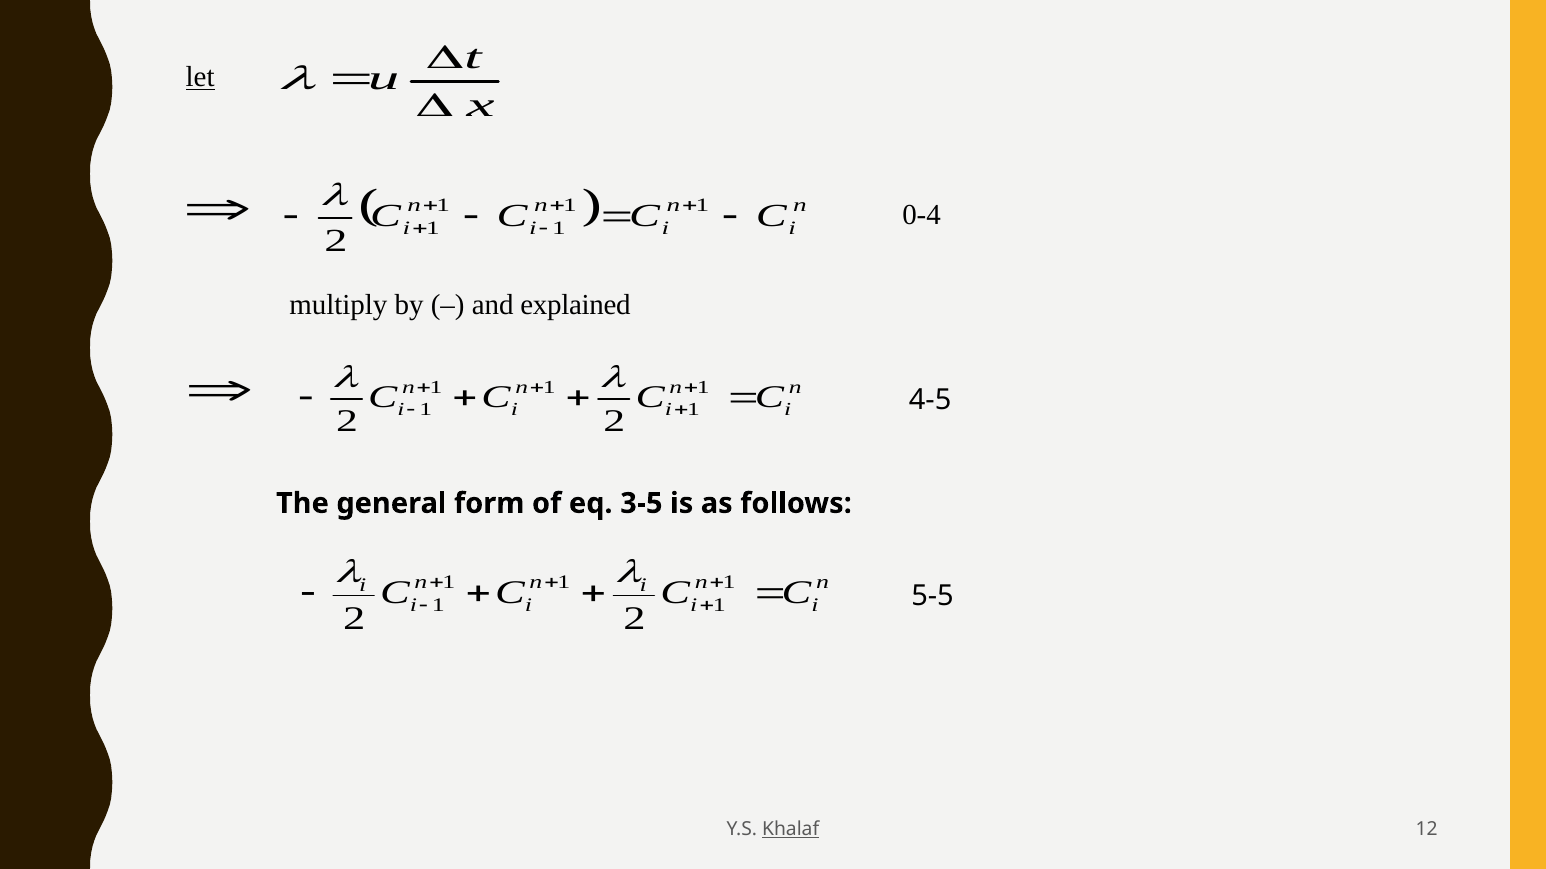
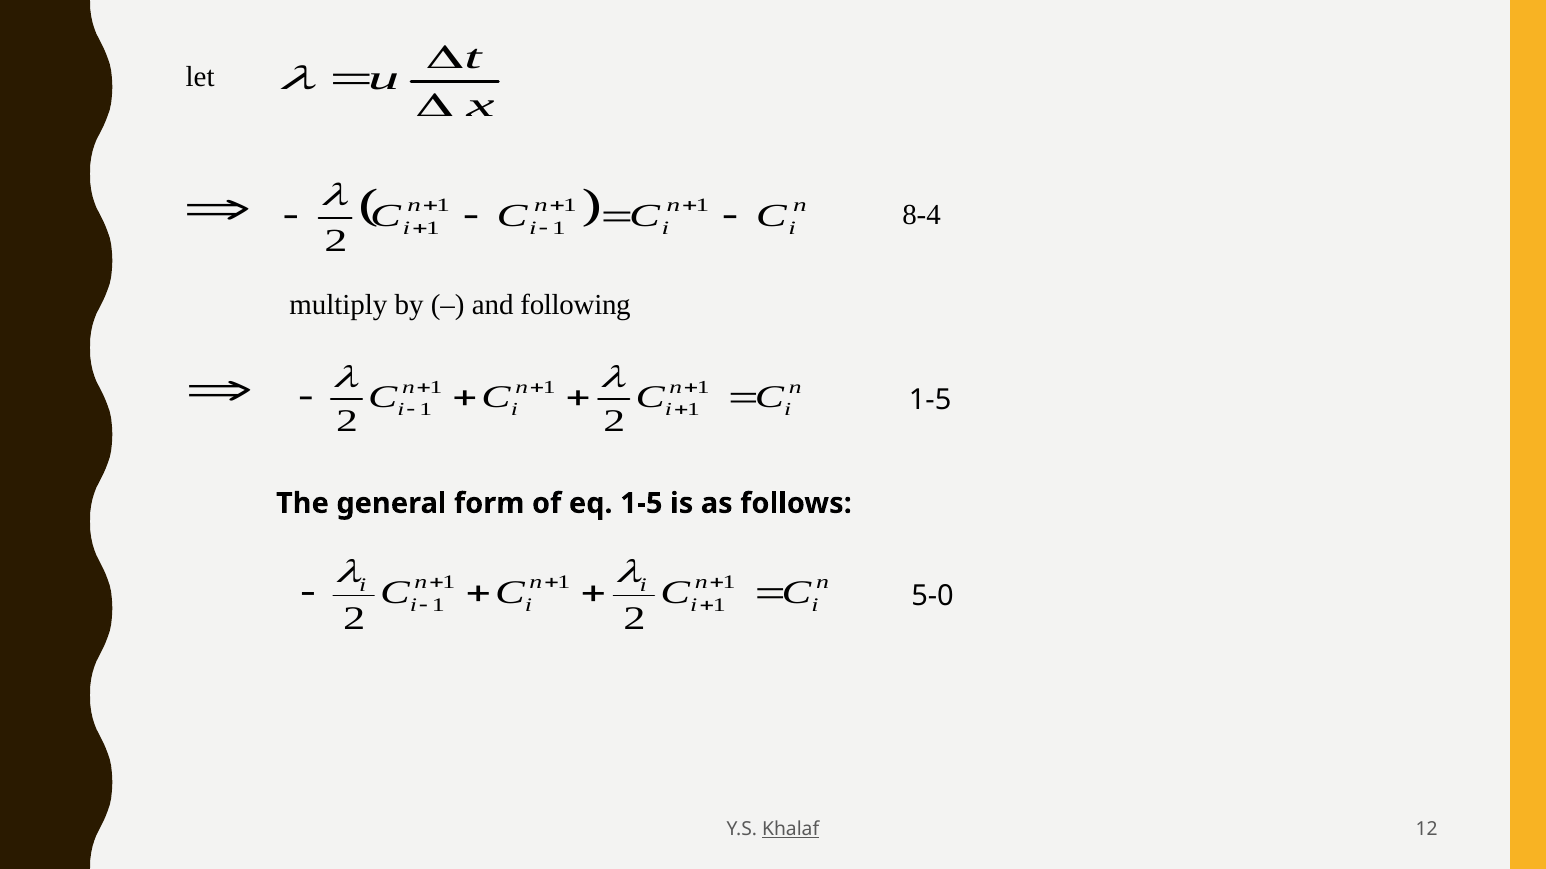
let underline: present -> none
0-4: 0-4 -> 8-4
explained: explained -> following
4-5 at (930, 400): 4-5 -> 1-5
eq 3-5: 3-5 -> 1-5
5-5: 5-5 -> 5-0
